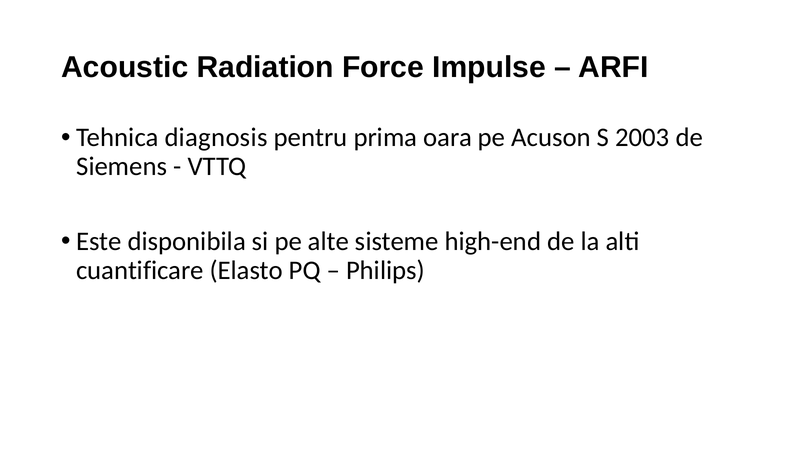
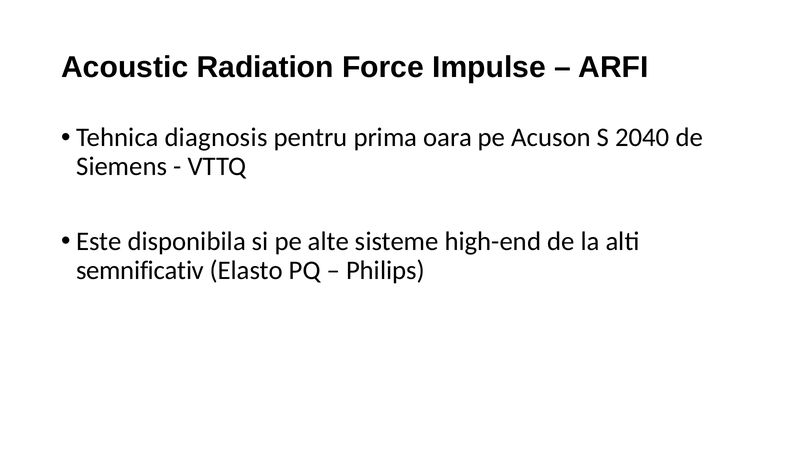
2003: 2003 -> 2040
cuantificare: cuantificare -> semnificativ
